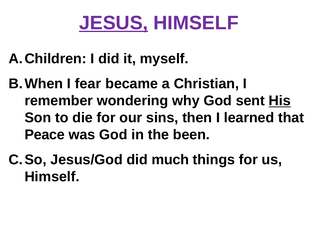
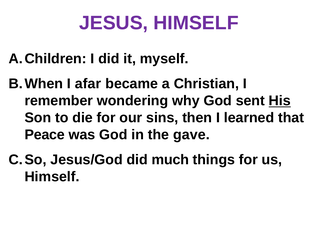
JESUS underline: present -> none
fear: fear -> afar
been: been -> gave
